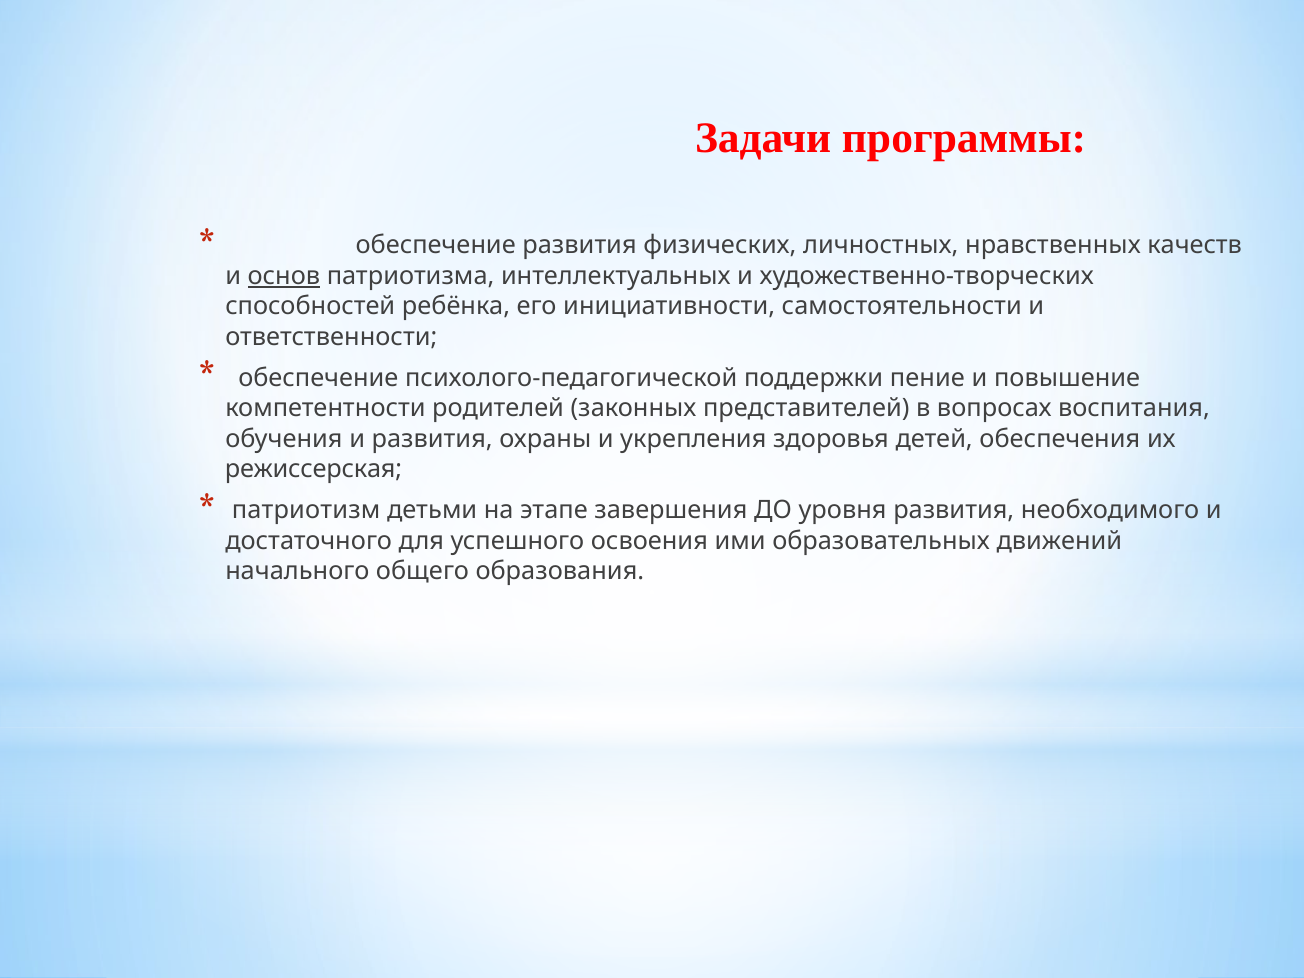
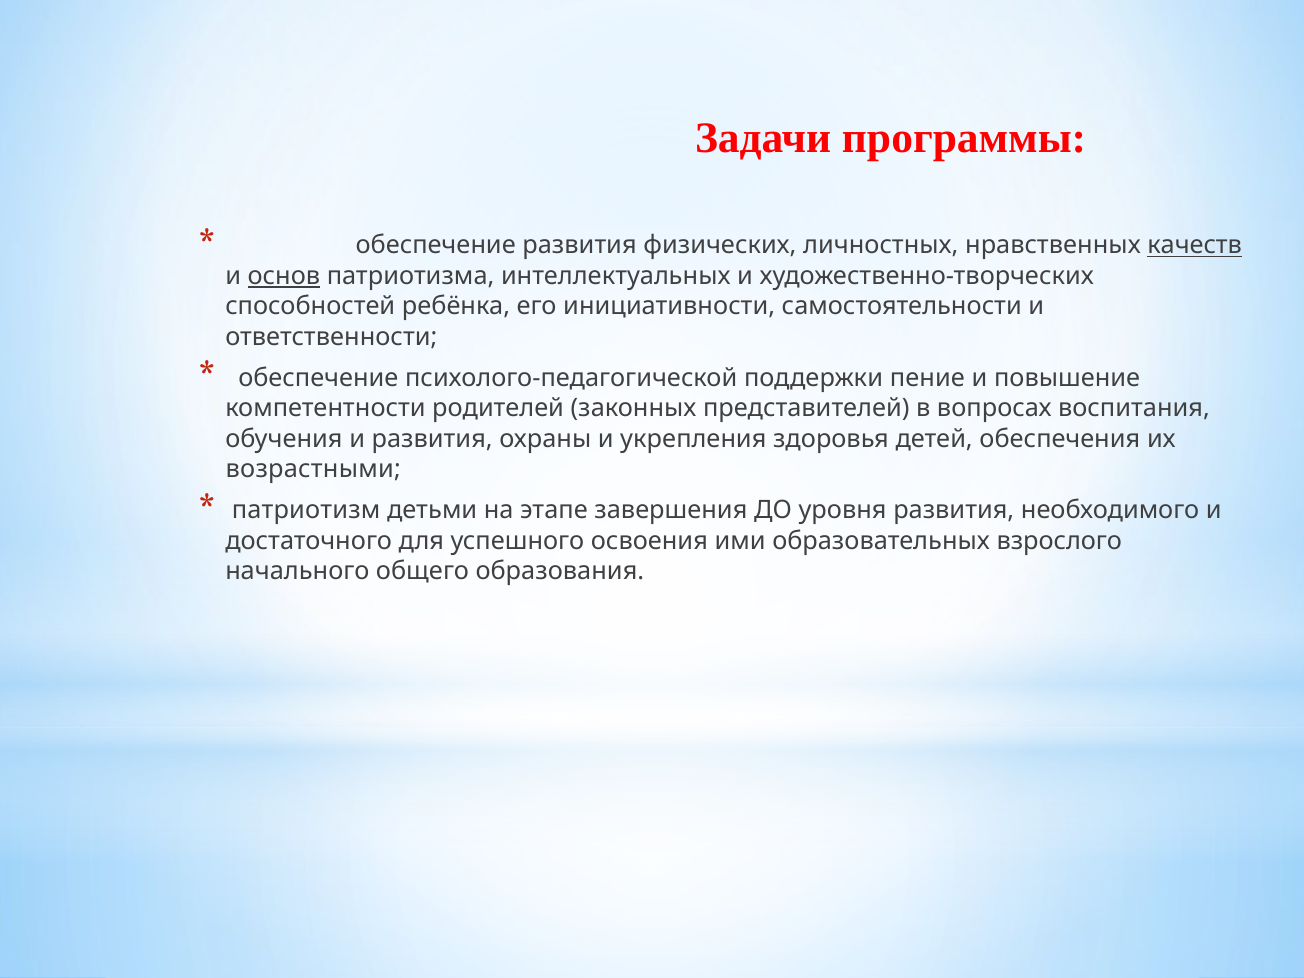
качеств underline: none -> present
режиссерская: режиссерская -> возрастными
движений: движений -> взрослого
